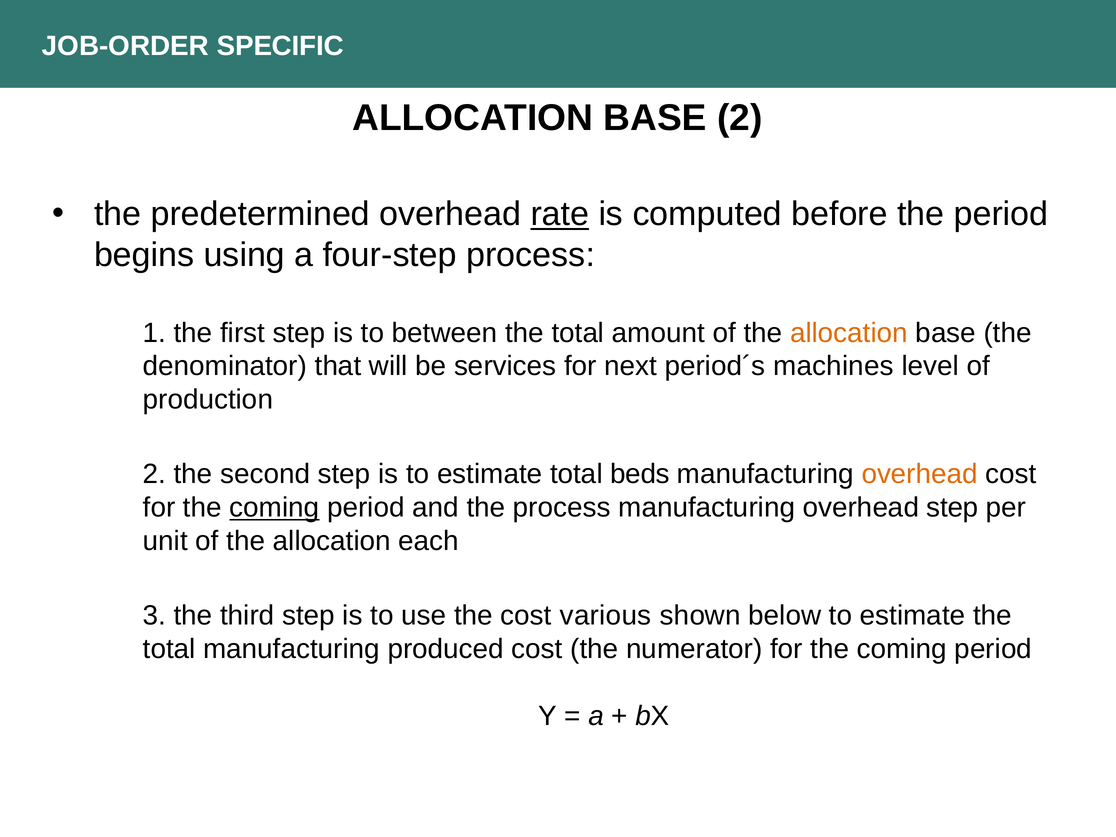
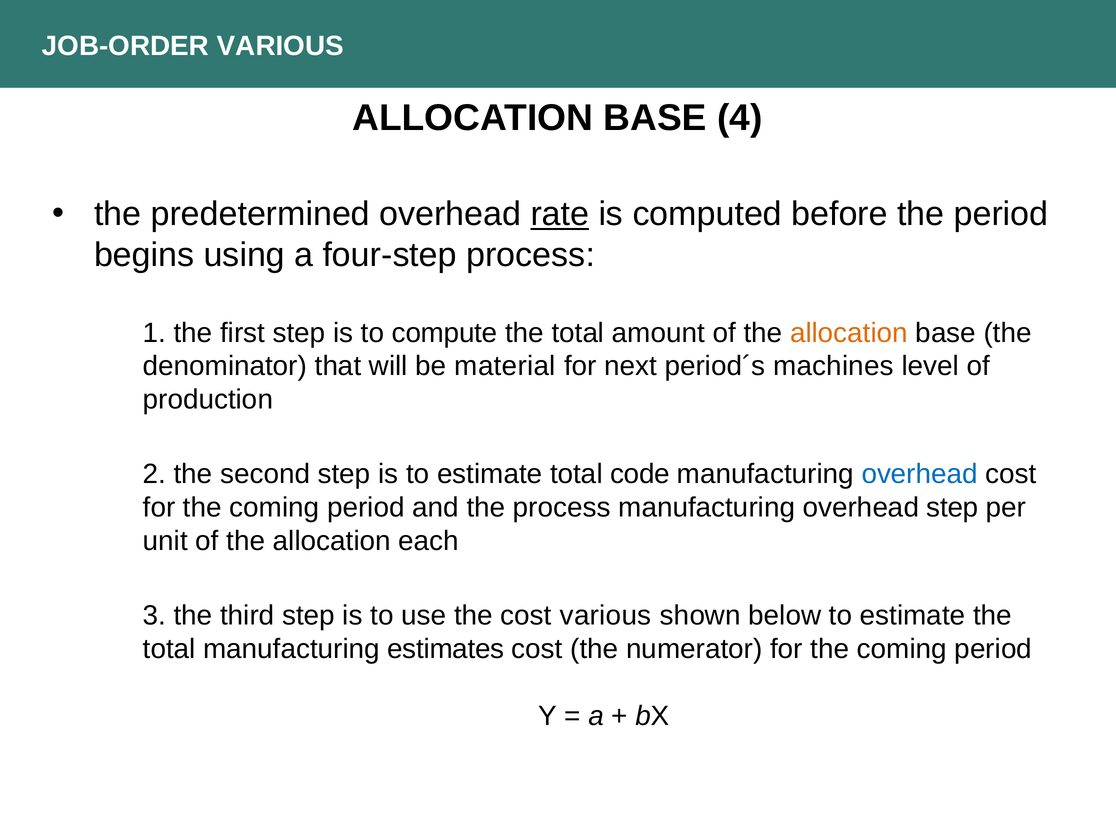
JOB-ORDER SPECIFIC: SPECIFIC -> VARIOUS
BASE 2: 2 -> 4
between: between -> compute
services: services -> material
beds: beds -> code
overhead at (920, 474) colour: orange -> blue
coming at (274, 508) underline: present -> none
produced: produced -> estimates
